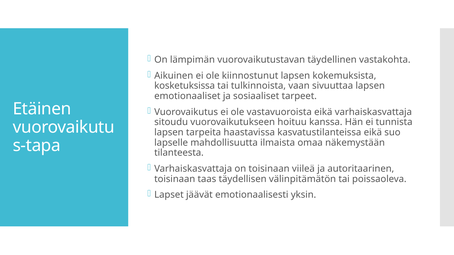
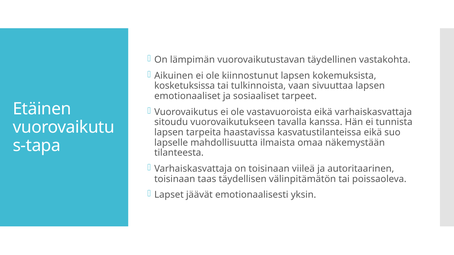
hoituu: hoituu -> tavalla
